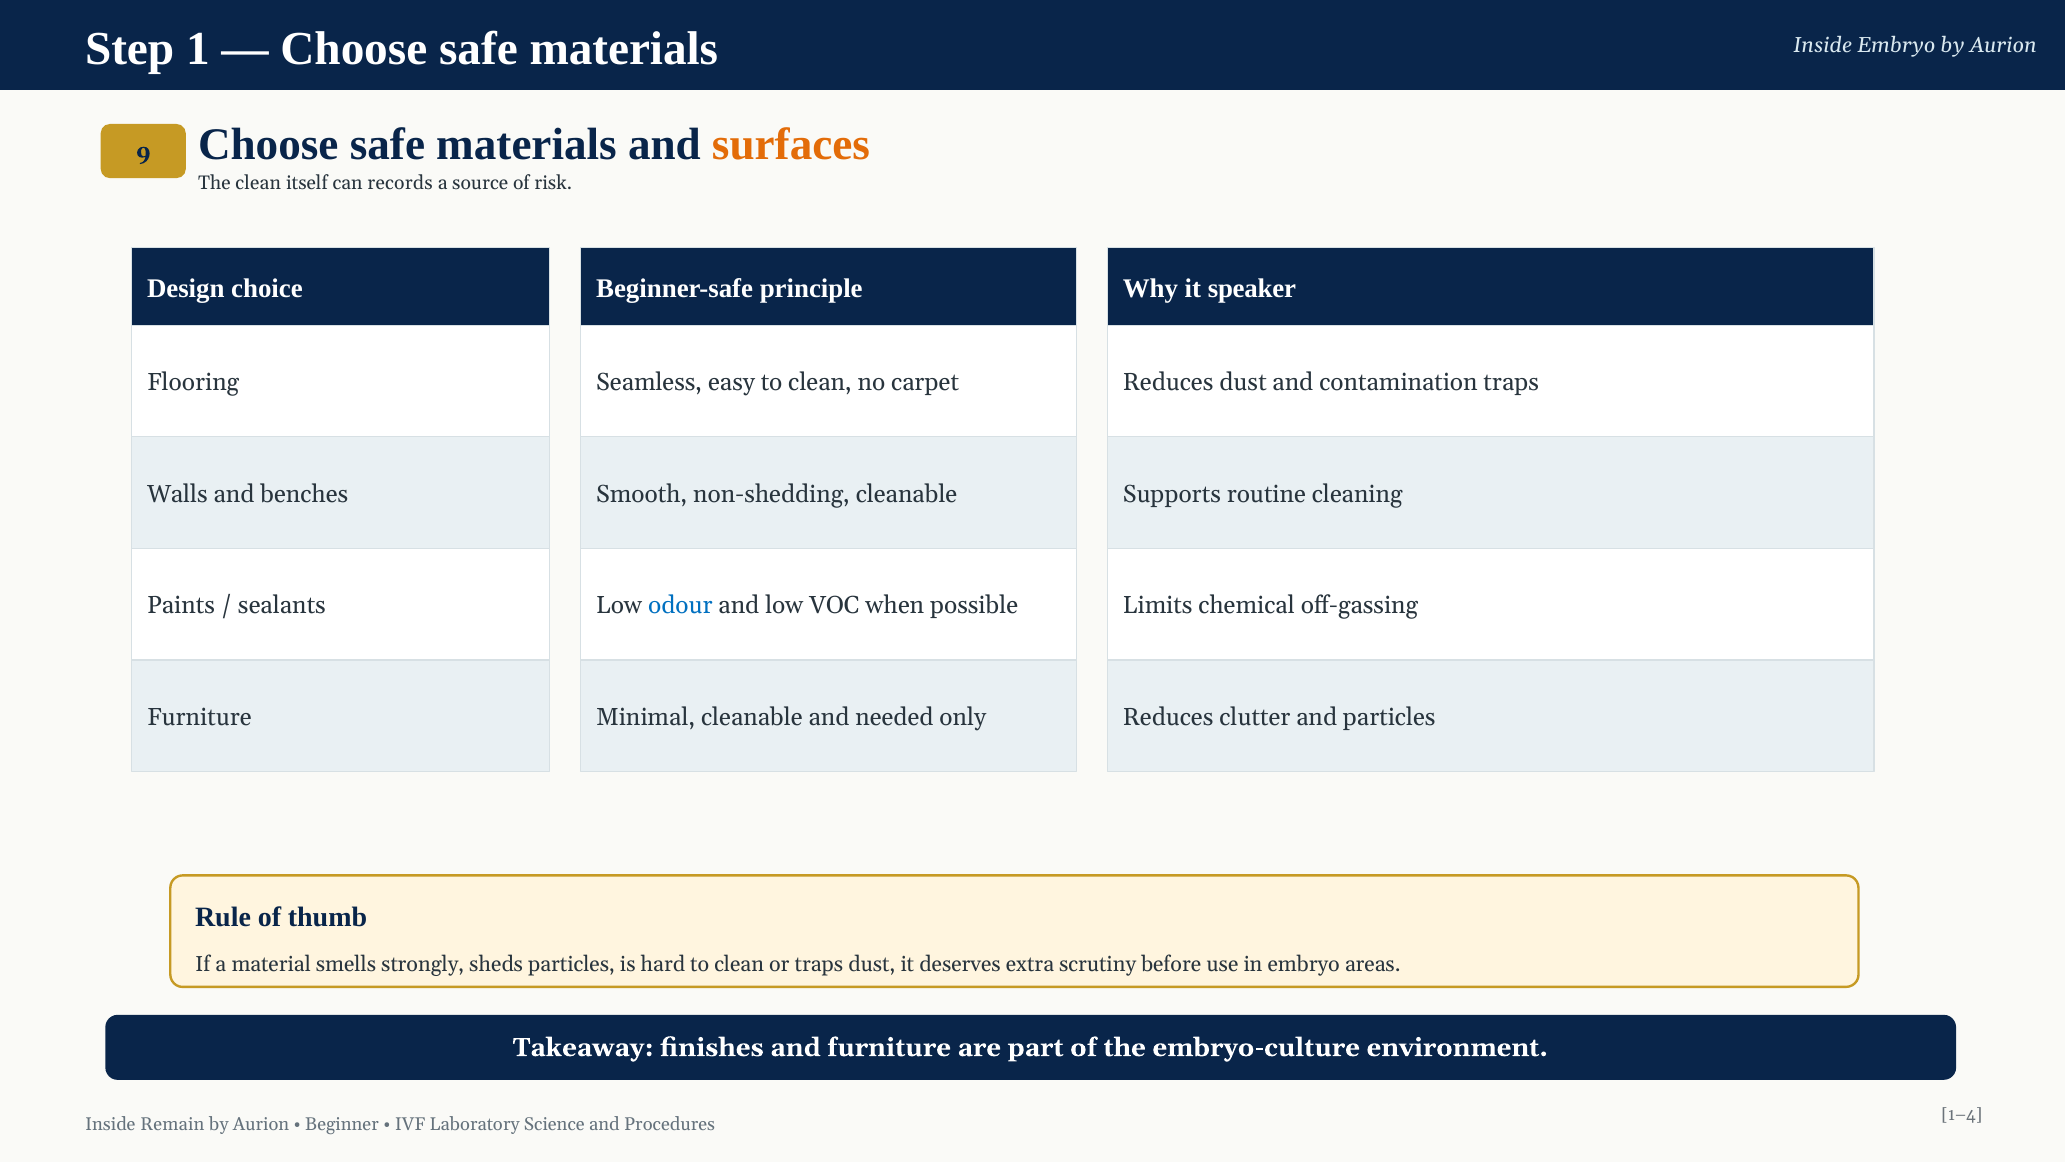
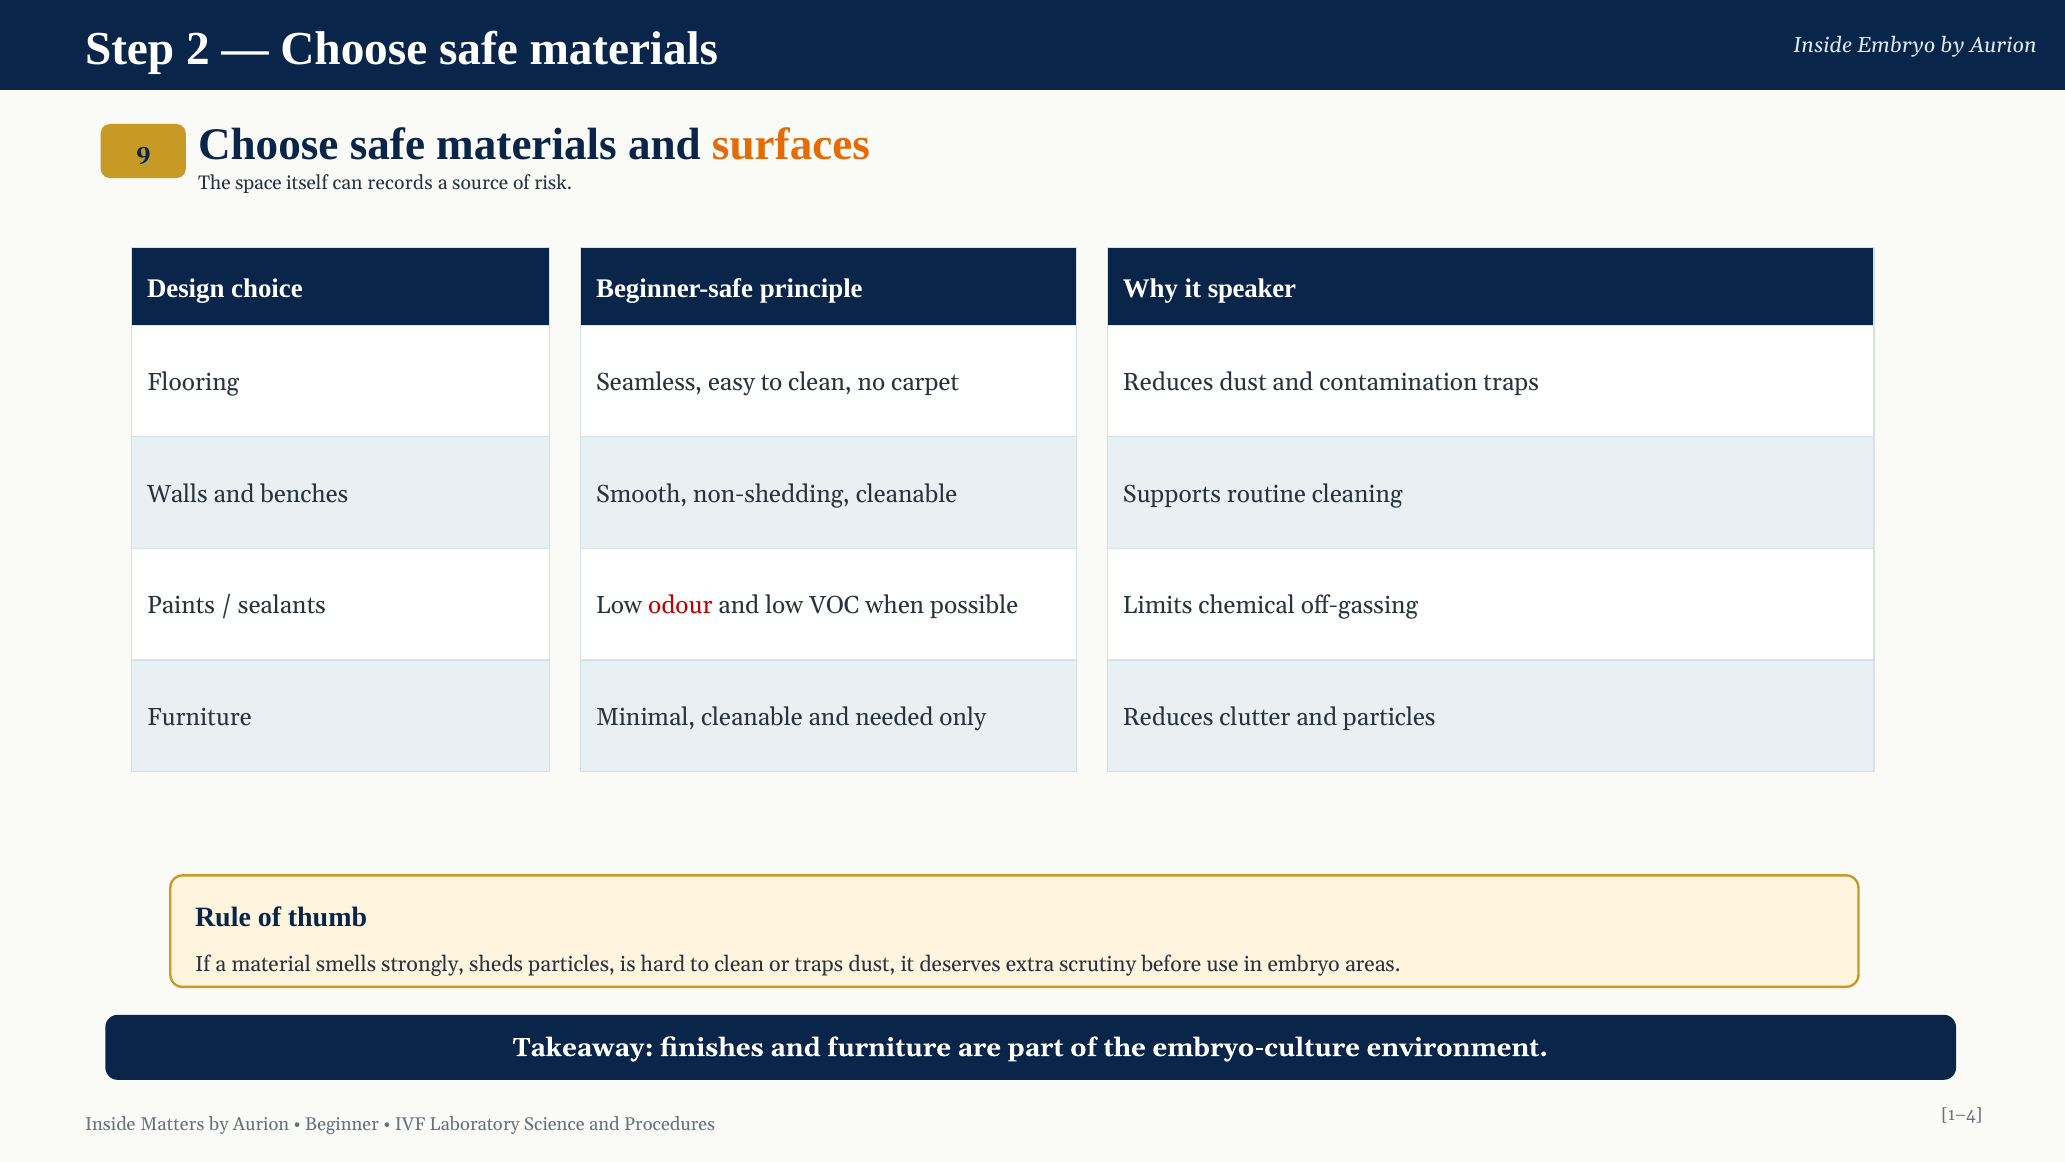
1: 1 -> 2
The clean: clean -> space
odour colour: blue -> red
Remain: Remain -> Matters
